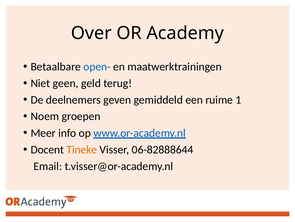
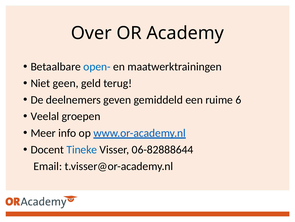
1: 1 -> 6
Noem: Noem -> Veelal
Tineke colour: orange -> blue
